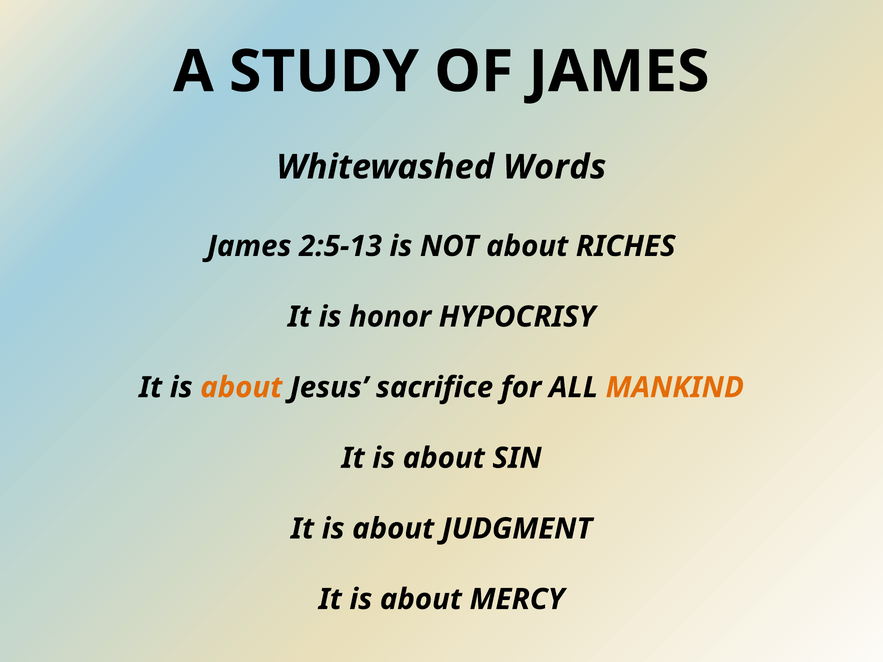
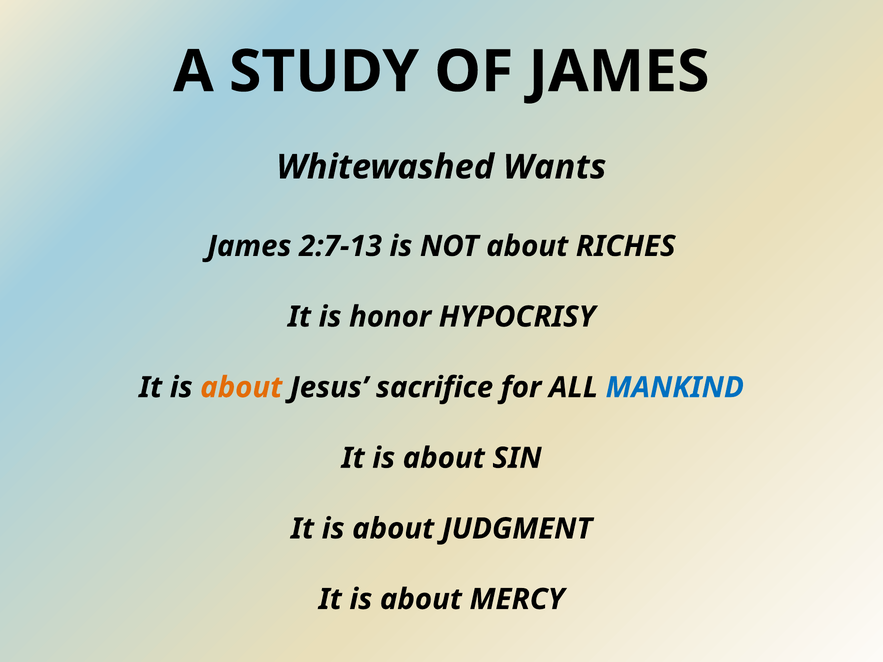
Words: Words -> Wants
2:5-13: 2:5-13 -> 2:7-13
MANKIND colour: orange -> blue
